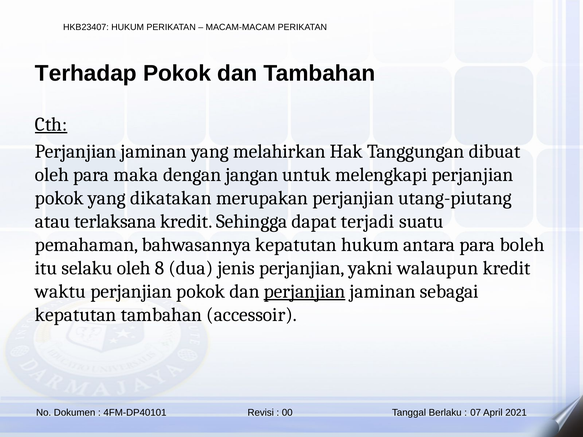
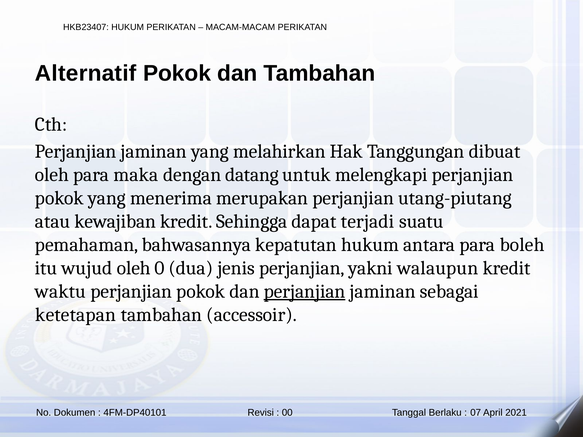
Terhadap: Terhadap -> Alternatif
Cth underline: present -> none
jangan: jangan -> datang
dikatakan: dikatakan -> menerima
terlaksana: terlaksana -> kewajiban
selaku: selaku -> wujud
8: 8 -> 0
kepatutan at (76, 315): kepatutan -> ketetapan
